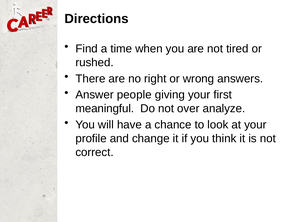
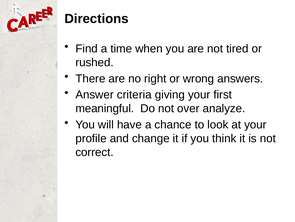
people: people -> criteria
